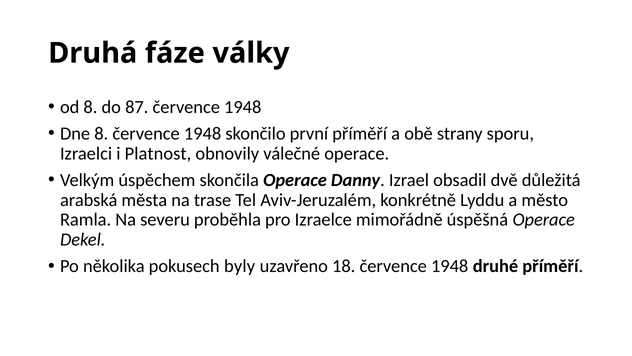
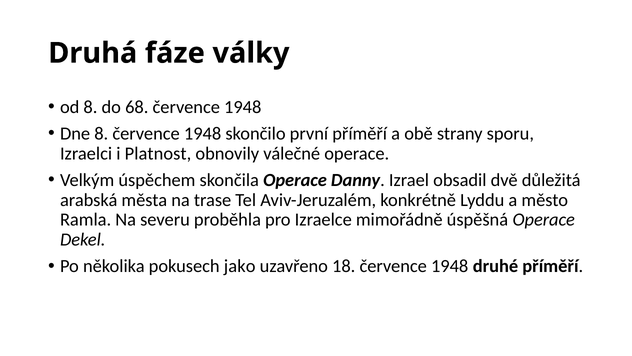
87: 87 -> 68
byly: byly -> jako
